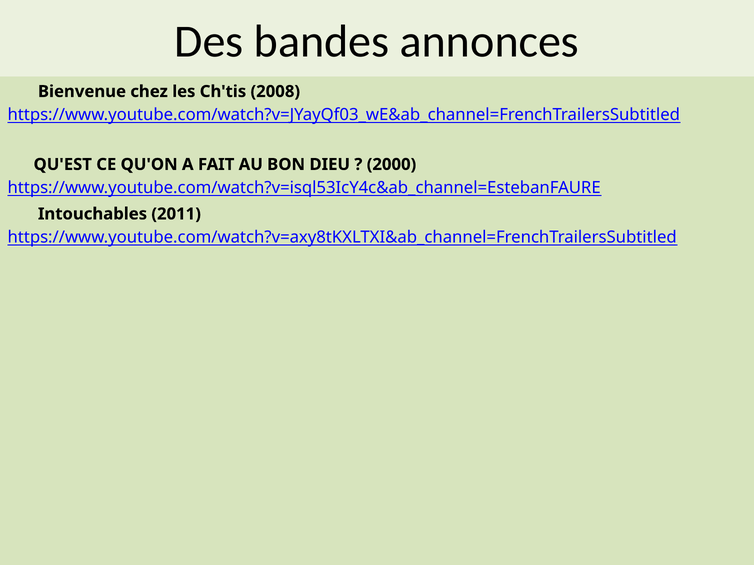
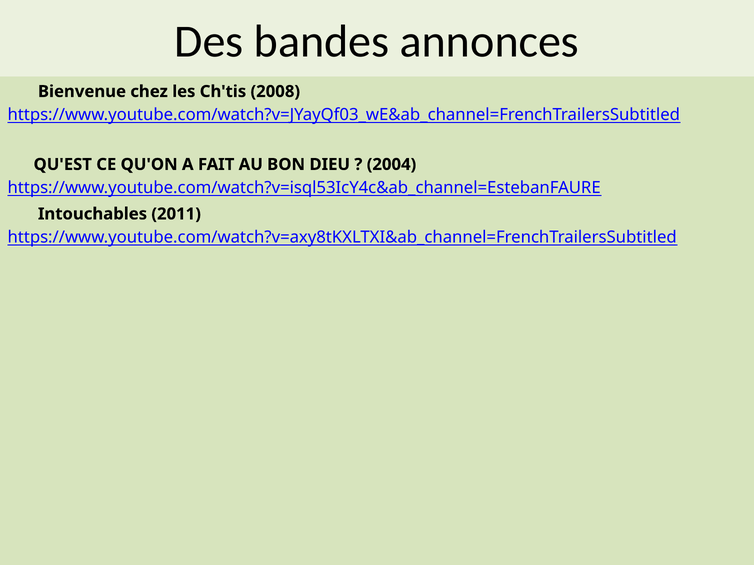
2000: 2000 -> 2004
